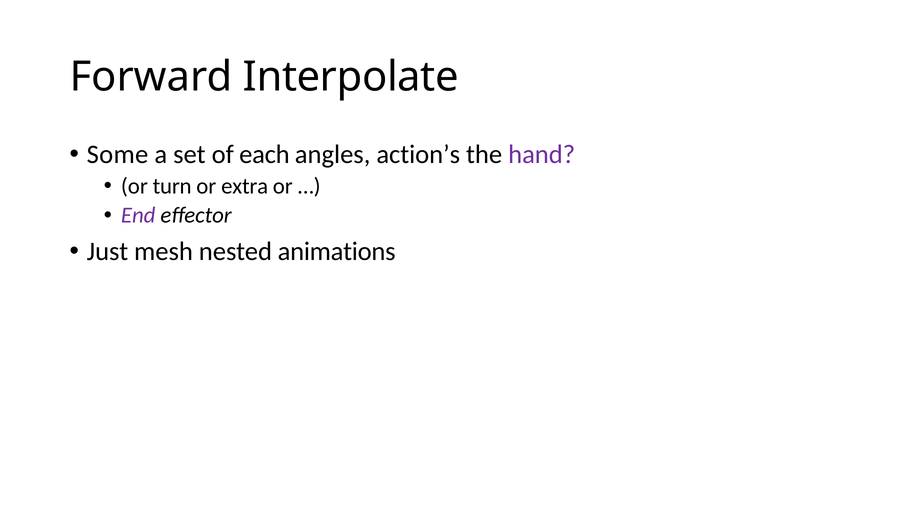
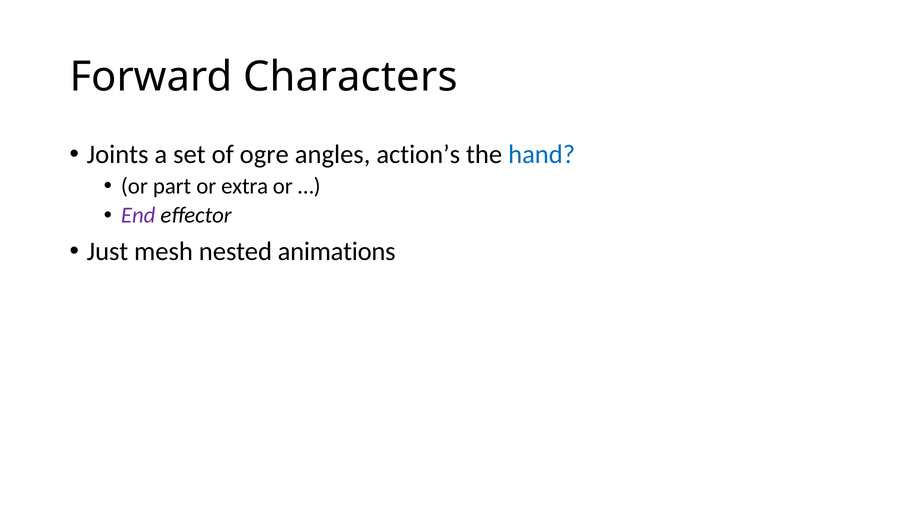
Interpolate: Interpolate -> Characters
Some: Some -> Joints
each: each -> ogre
hand colour: purple -> blue
turn: turn -> part
